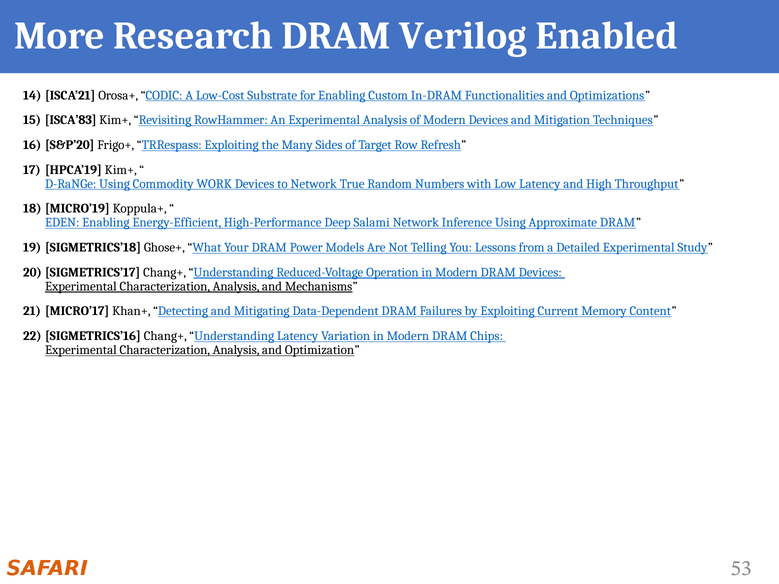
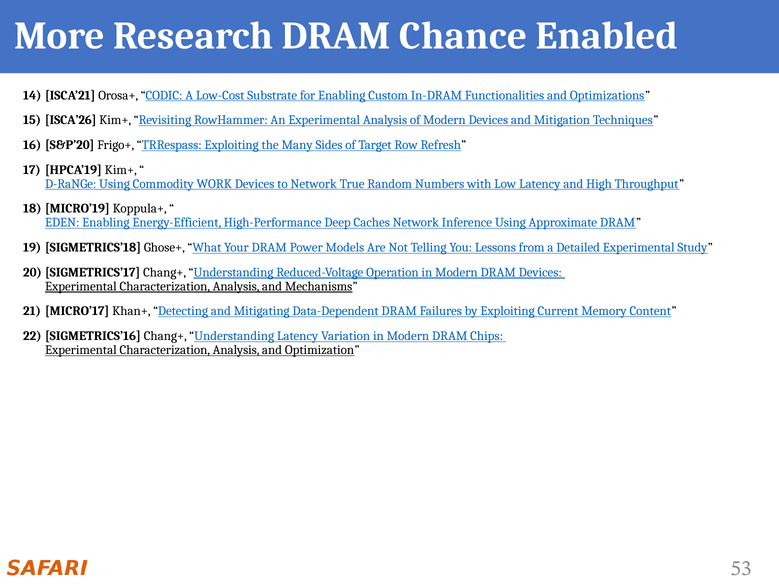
Verilog: Verilog -> Chance
ISCA’83: ISCA’83 -> ISCA’26
Salami: Salami -> Caches
